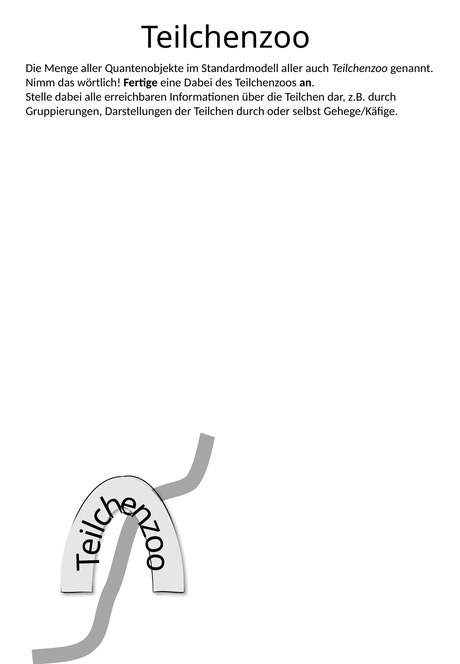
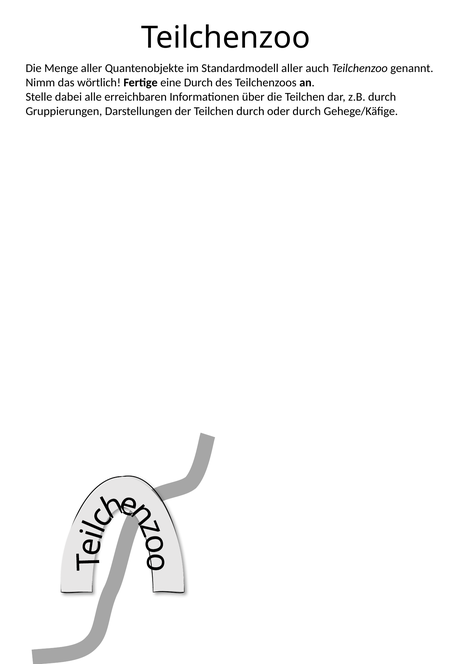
eine Dabei: Dabei -> Durch
oder selbst: selbst -> durch
